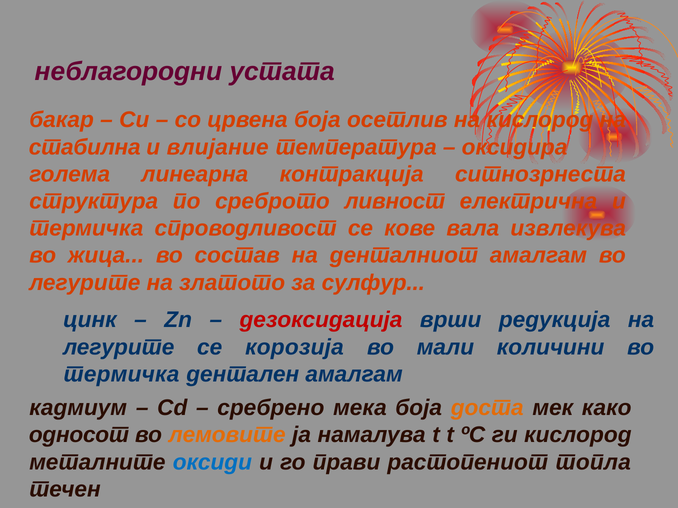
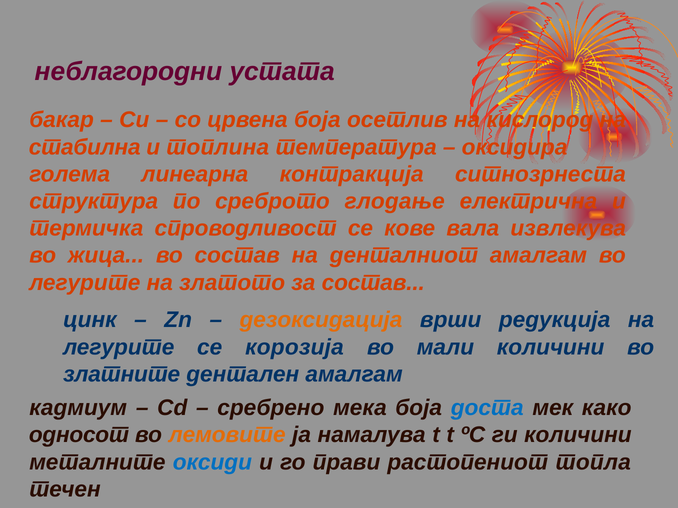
влијание: влијание -> топлина
ливност: ливност -> глодање
за сулфур: сулфур -> состав
дезоксидација colour: red -> orange
термичка at (121, 375): термичка -> златните
доста colour: orange -> blue
ги кислород: кислород -> количини
